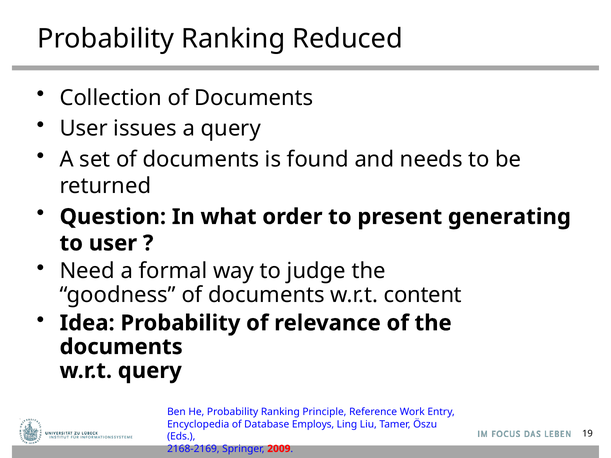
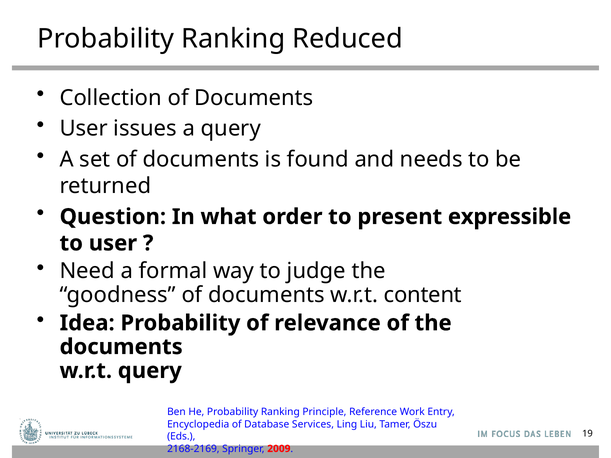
generating: generating -> expressible
Employs: Employs -> Services
